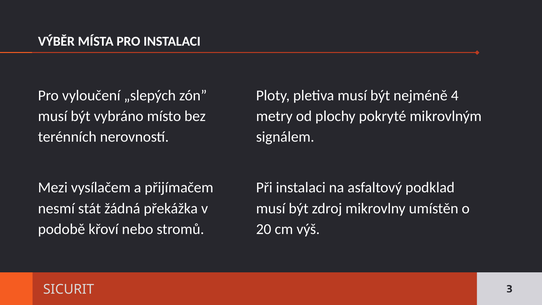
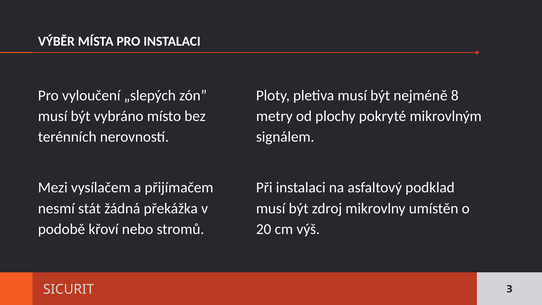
4: 4 -> 8
